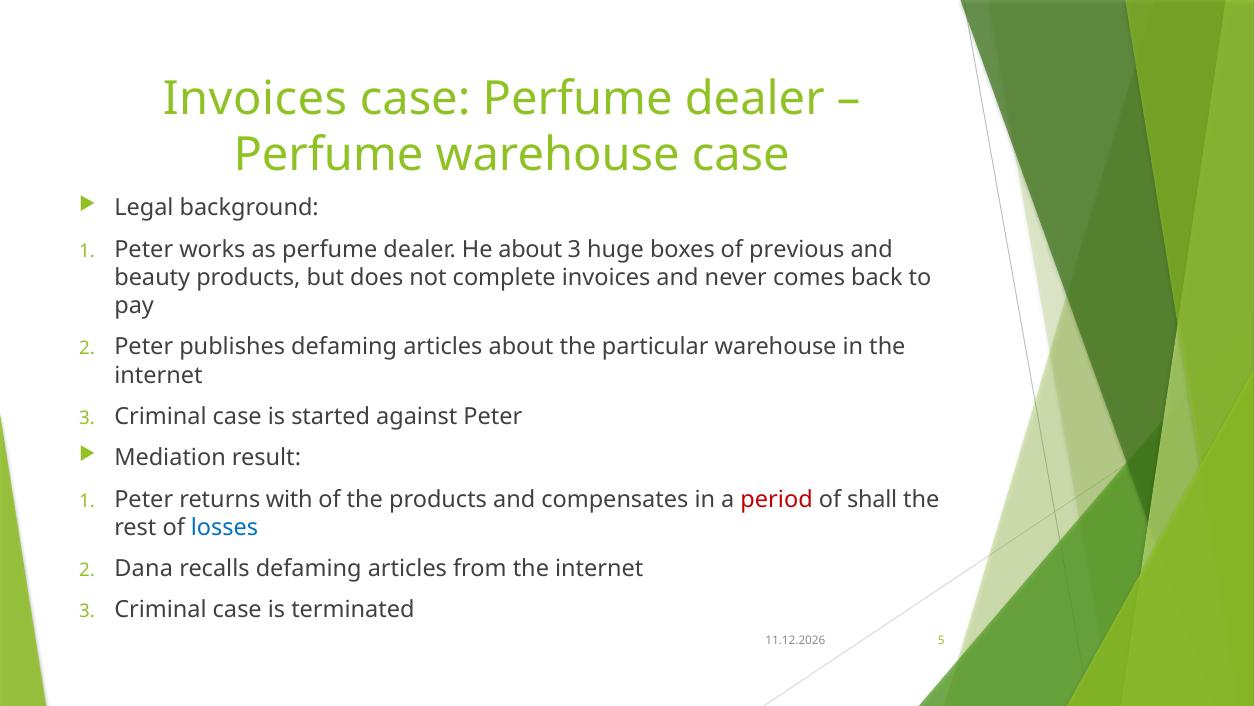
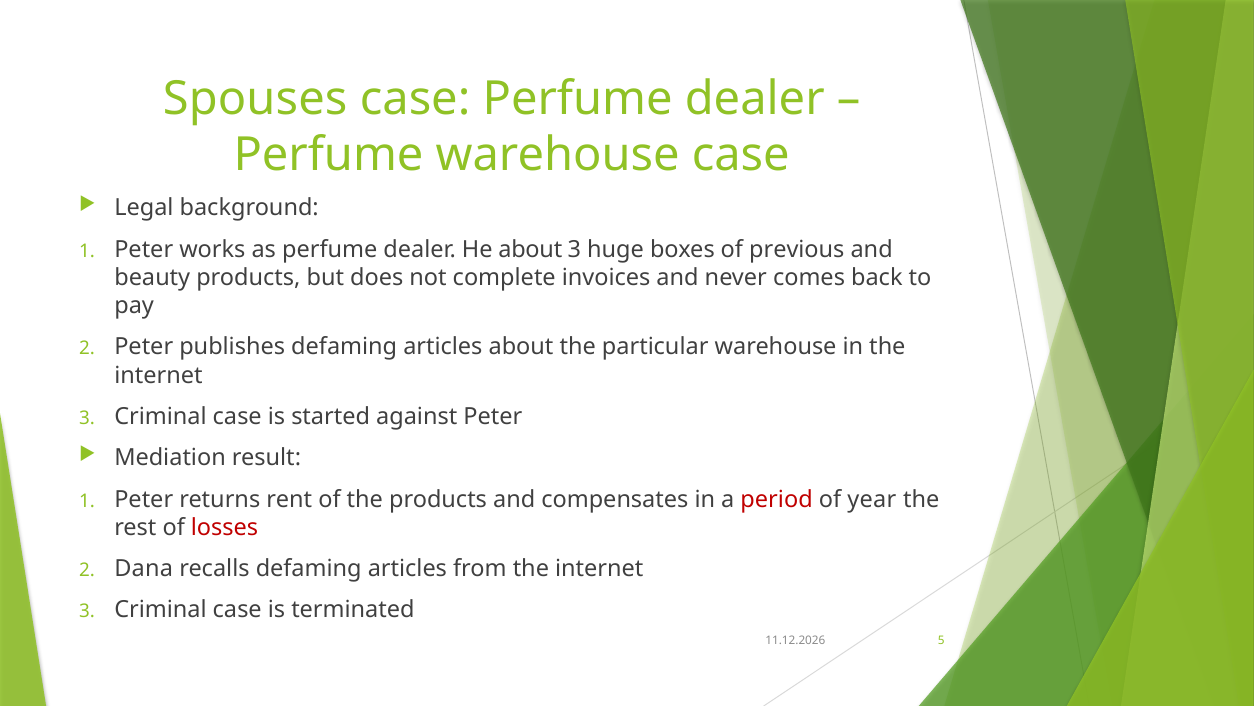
Invoices at (255, 99): Invoices -> Spouses
with: with -> rent
shall: shall -> year
losses colour: blue -> red
